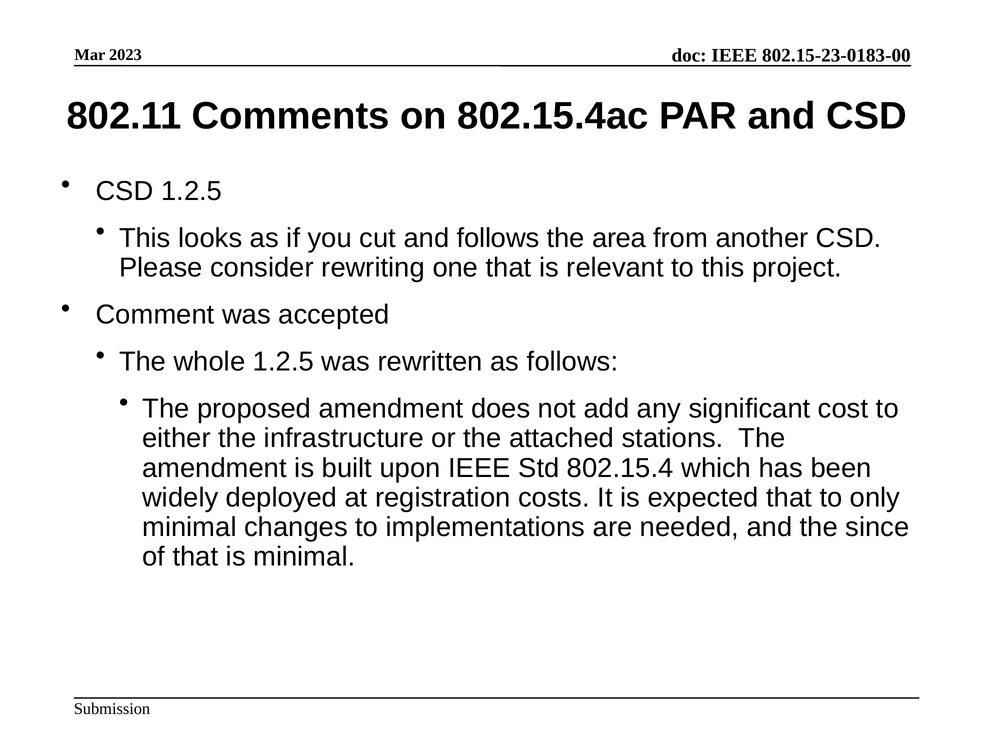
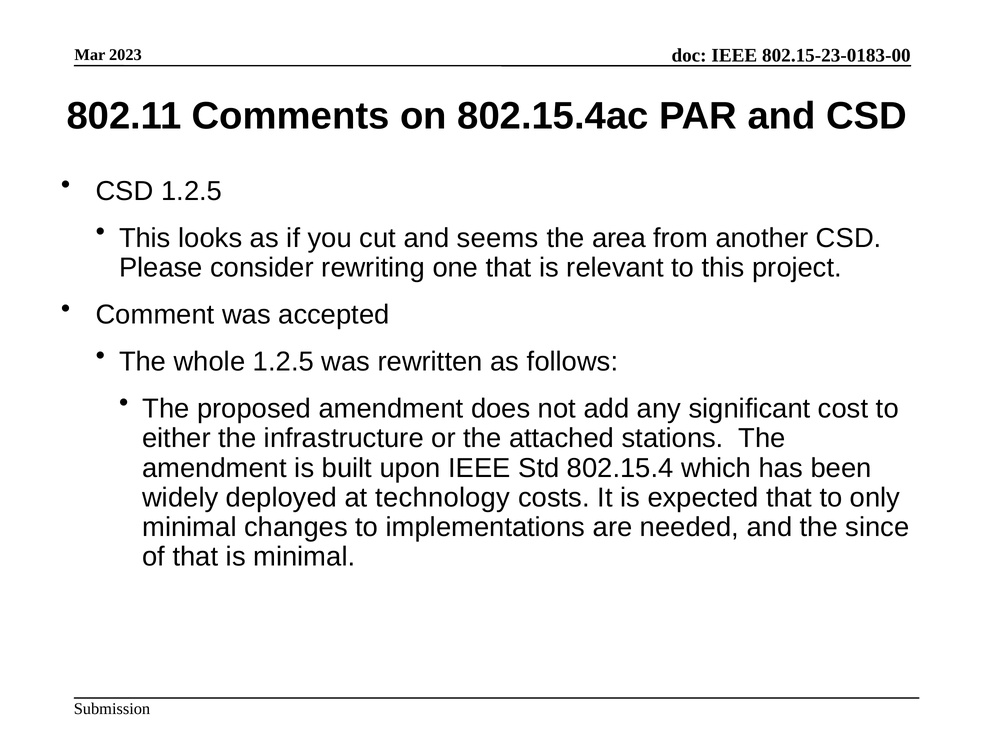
and follows: follows -> seems
registration: registration -> technology
